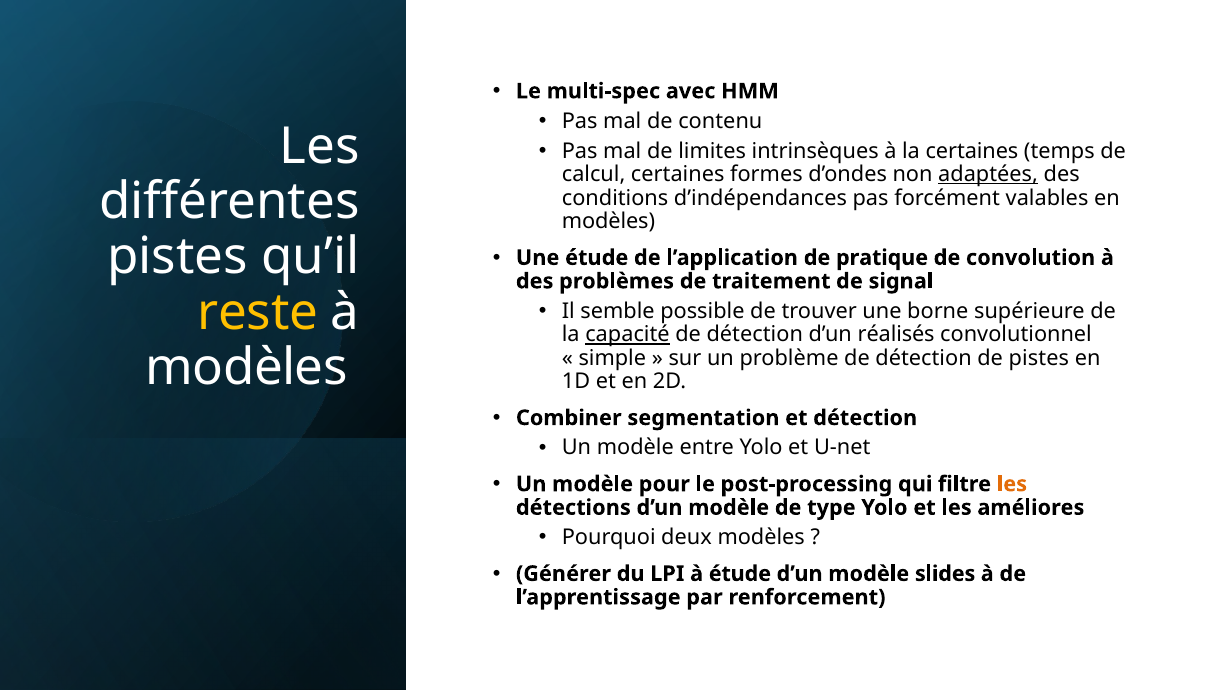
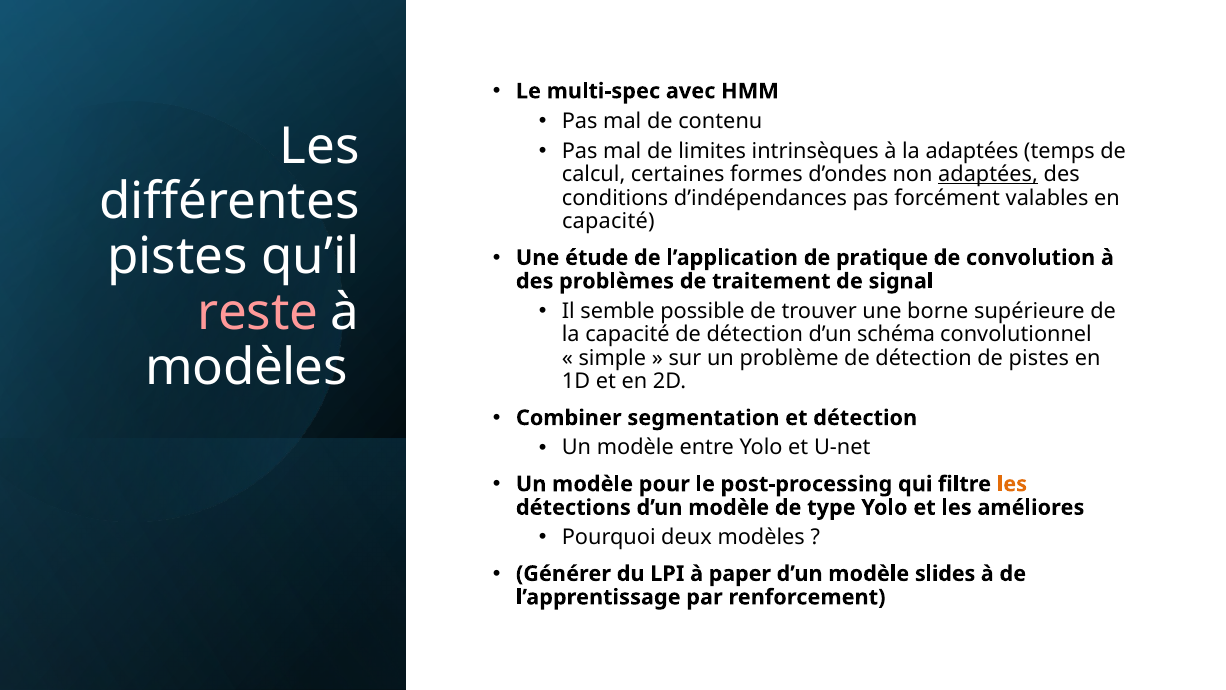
la certaines: certaines -> adaptées
modèles at (608, 221): modèles -> capacité
reste colour: yellow -> pink
capacité at (627, 334) underline: present -> none
réalisés: réalisés -> schéma
à étude: étude -> paper
